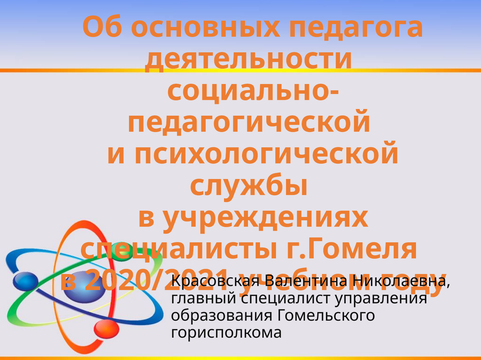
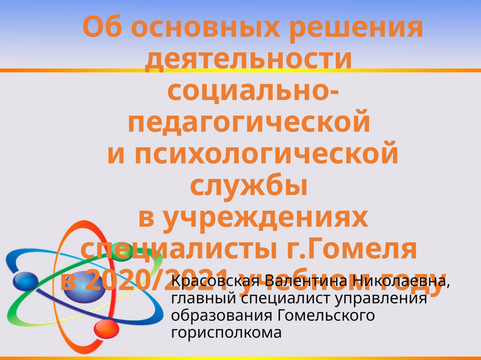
педагога: педагога -> решения
